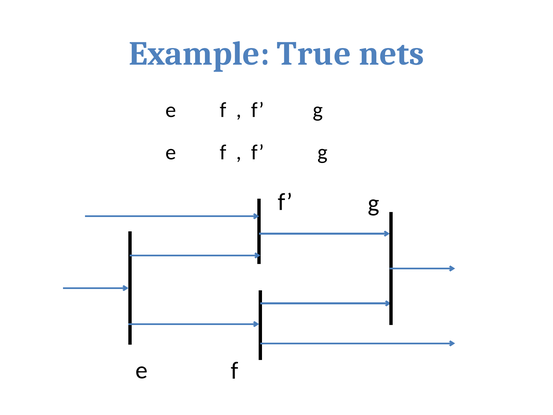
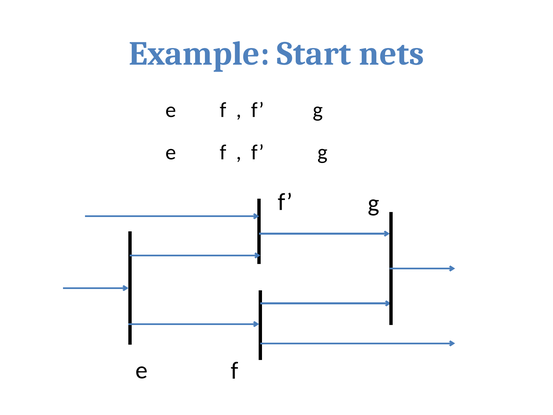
True: True -> Start
